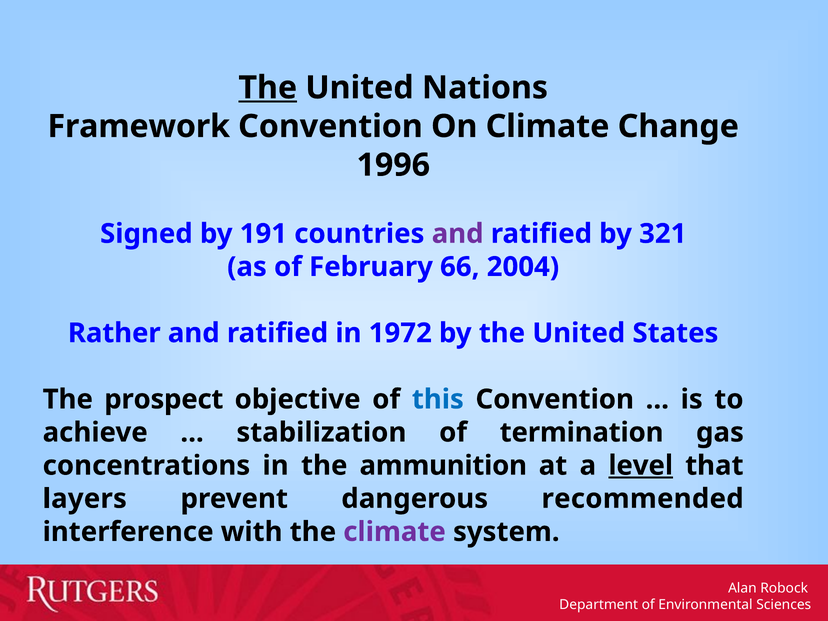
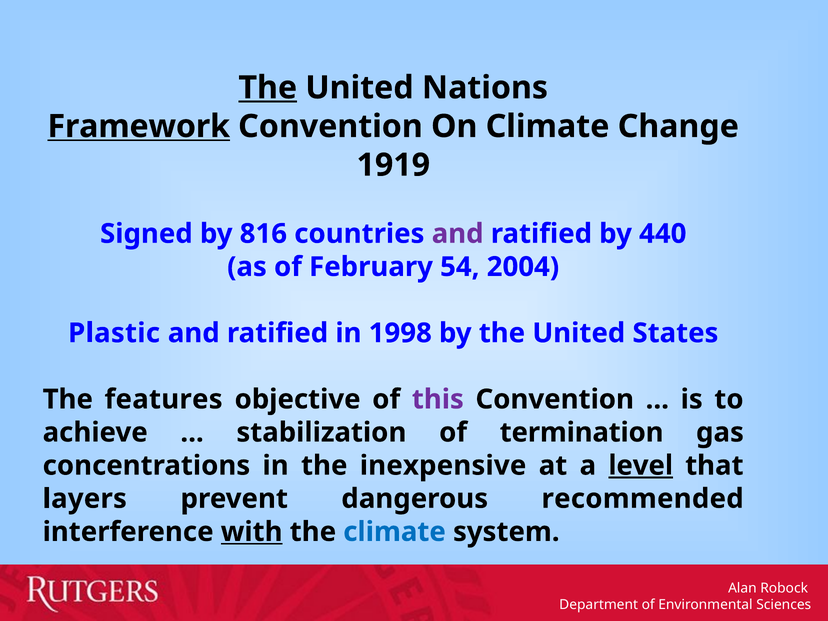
Framework underline: none -> present
1996: 1996 -> 1919
191: 191 -> 816
321: 321 -> 440
66: 66 -> 54
Rather: Rather -> Plastic
1972: 1972 -> 1998
prospect: prospect -> features
this colour: blue -> purple
ammunition: ammunition -> inexpensive
with underline: none -> present
climate at (395, 532) colour: purple -> blue
